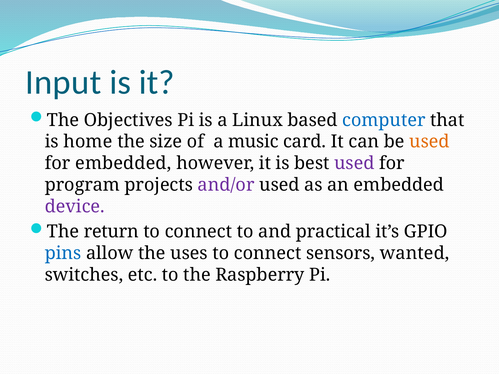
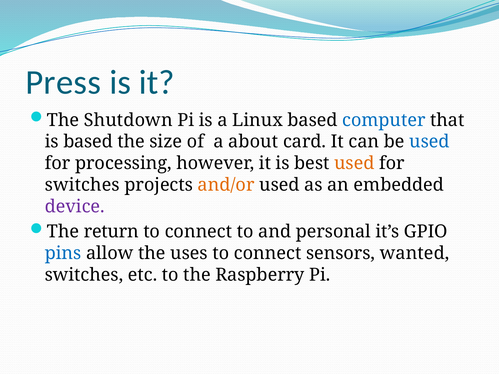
Input: Input -> Press
Objectives: Objectives -> Shutdown
is home: home -> based
music: music -> about
used at (429, 142) colour: orange -> blue
for embedded: embedded -> processing
used at (354, 163) colour: purple -> orange
program at (82, 185): program -> switches
and/or colour: purple -> orange
practical: practical -> personal
